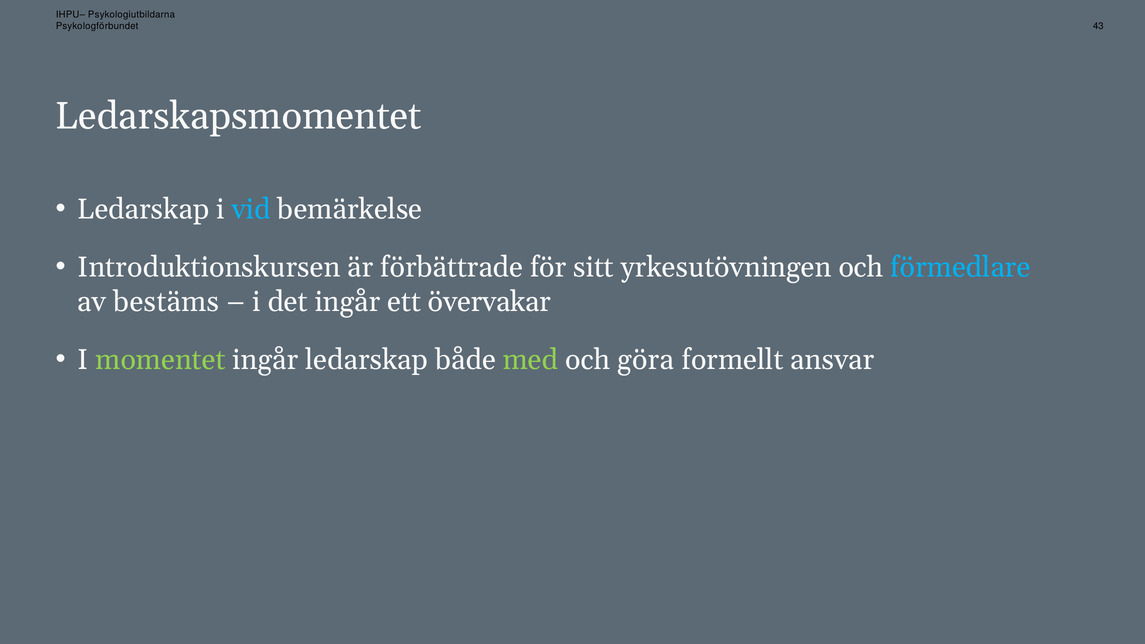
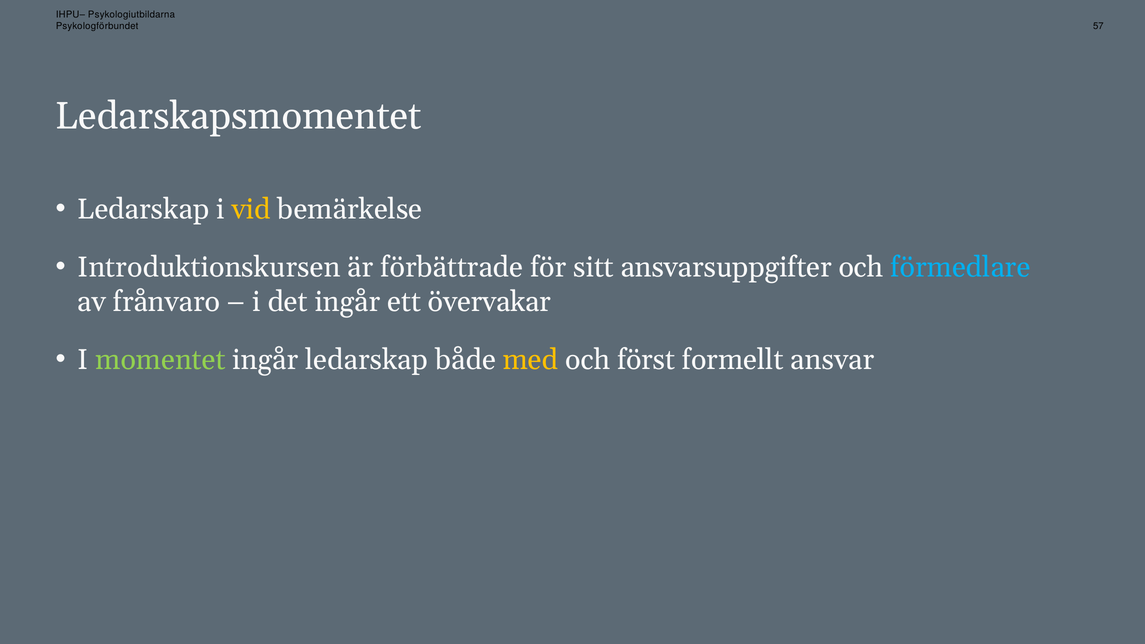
43: 43 -> 57
vid colour: light blue -> yellow
yrkesutövningen: yrkesutövningen -> ansvarsuppgifter
bestäms: bestäms -> frånvaro
med colour: light green -> yellow
göra: göra -> först
